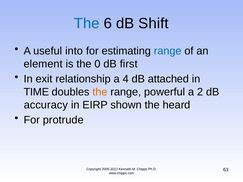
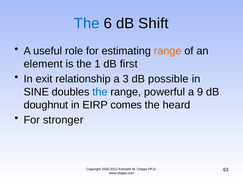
into: into -> role
range at (168, 51) colour: blue -> orange
0: 0 -> 1
4: 4 -> 3
attached: attached -> possible
TIME: TIME -> SINE
the at (100, 92) colour: orange -> blue
2: 2 -> 9
accuracy: accuracy -> doughnut
shown: shown -> comes
protrude: protrude -> stronger
